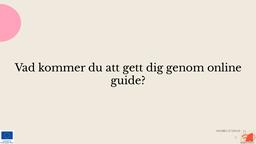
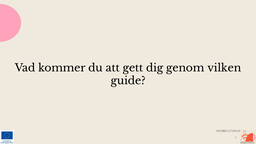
online: online -> vilken
